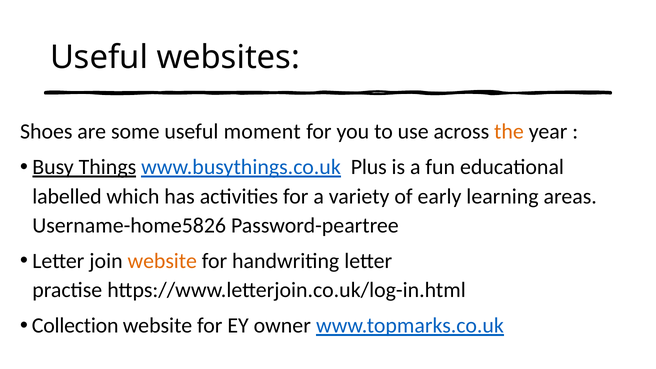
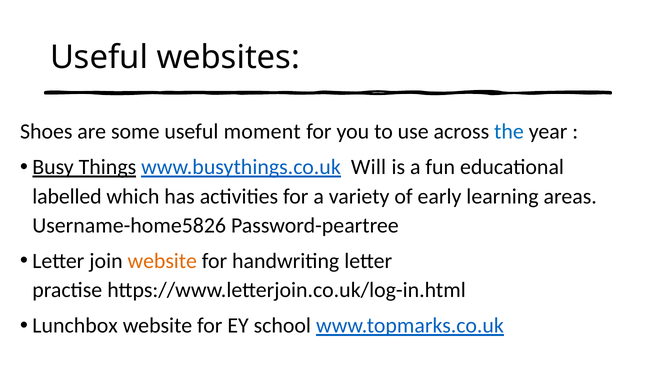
the colour: orange -> blue
Plus: Plus -> Will
Collection: Collection -> Lunchbox
owner: owner -> school
